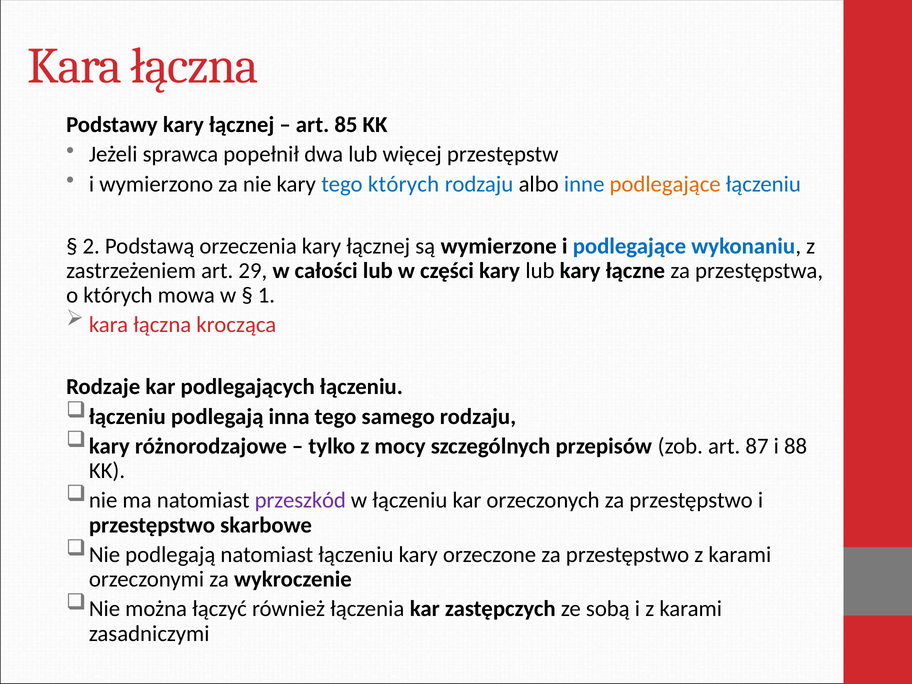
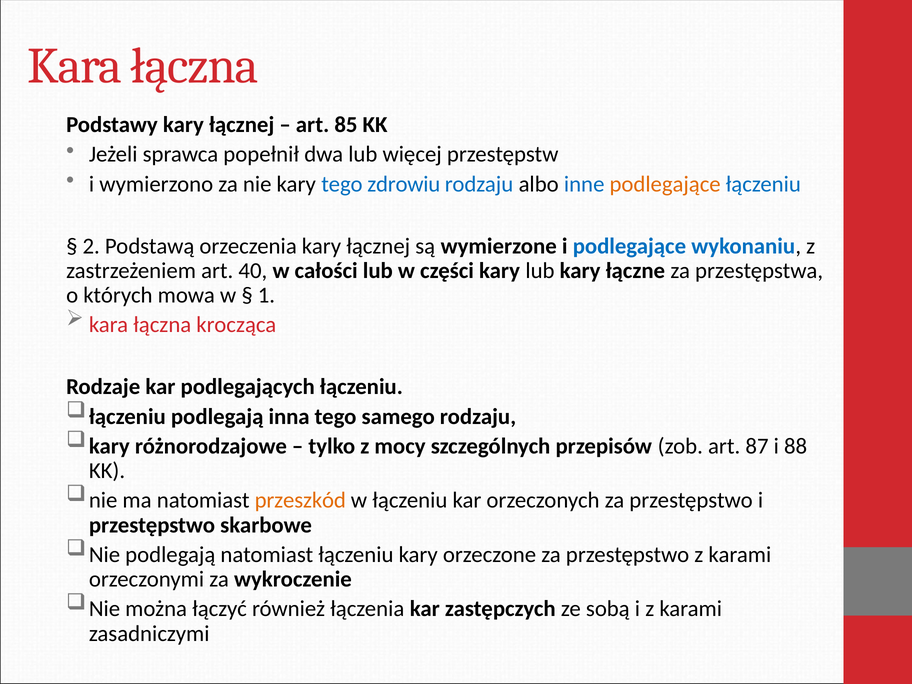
tego których: których -> zdrowiu
29: 29 -> 40
przeszkód colour: purple -> orange
